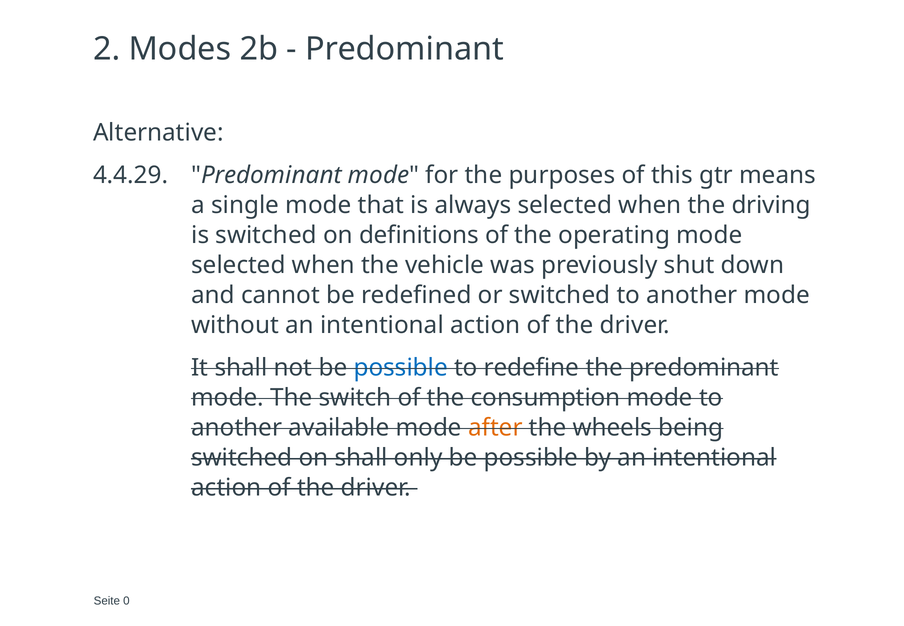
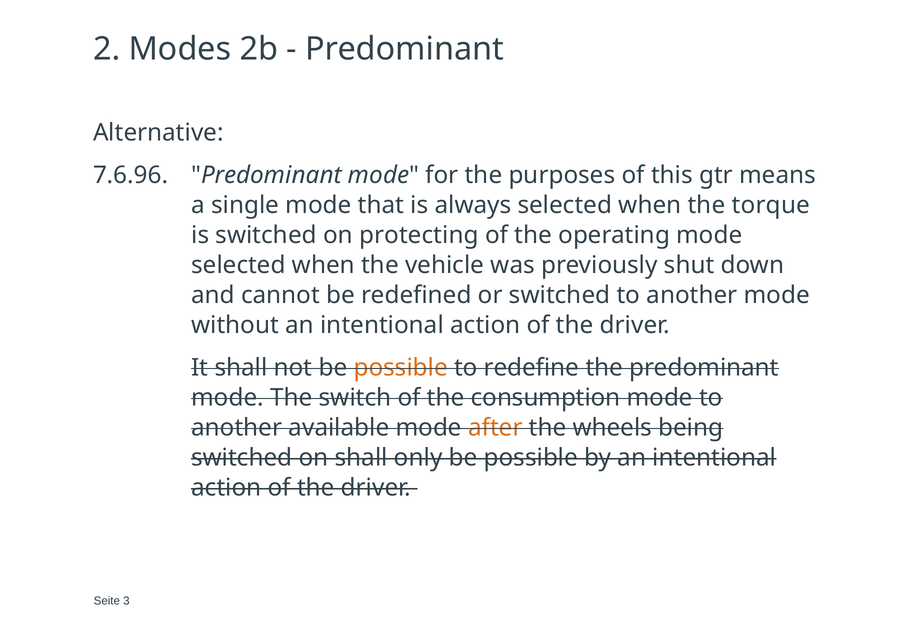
4.4.29: 4.4.29 -> 7.6.96
driving: driving -> torque
definitions: definitions -> protecting
possible at (401, 368) colour: blue -> orange
0: 0 -> 3
